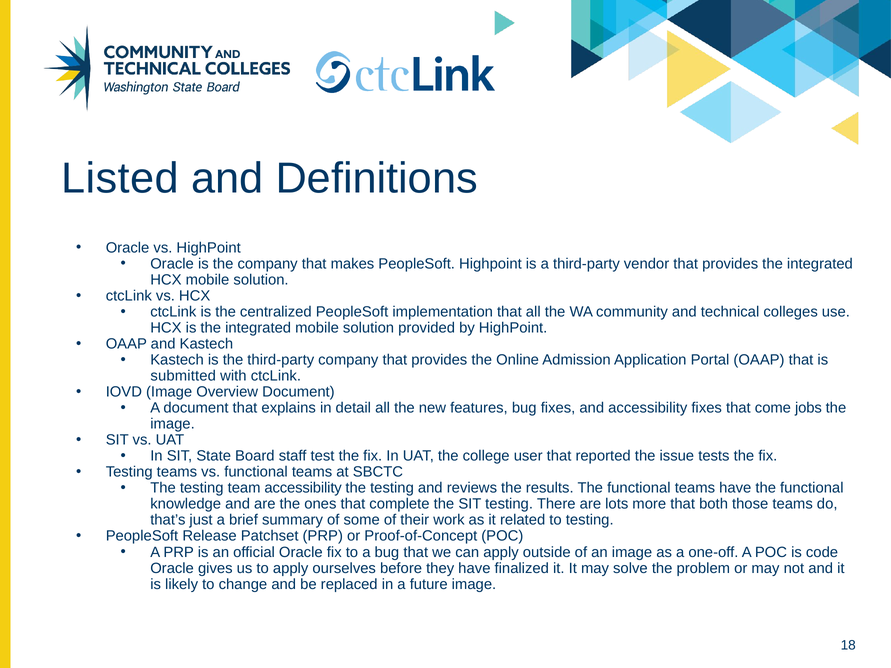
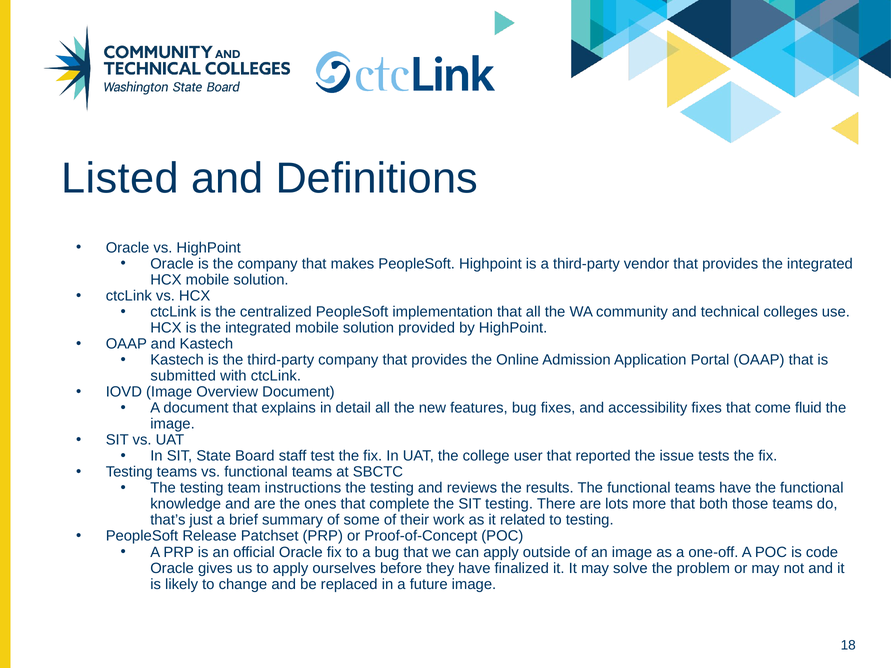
jobs: jobs -> fluid
team accessibility: accessibility -> instructions
